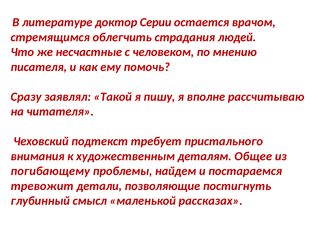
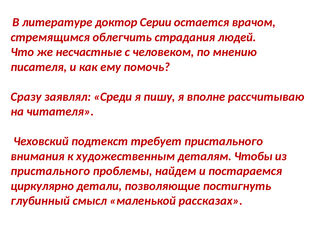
Такой: Такой -> Среди
Общее: Общее -> Чтобы
погибающему at (50, 171): погибающему -> пристального
тревожит: тревожит -> циркулярно
